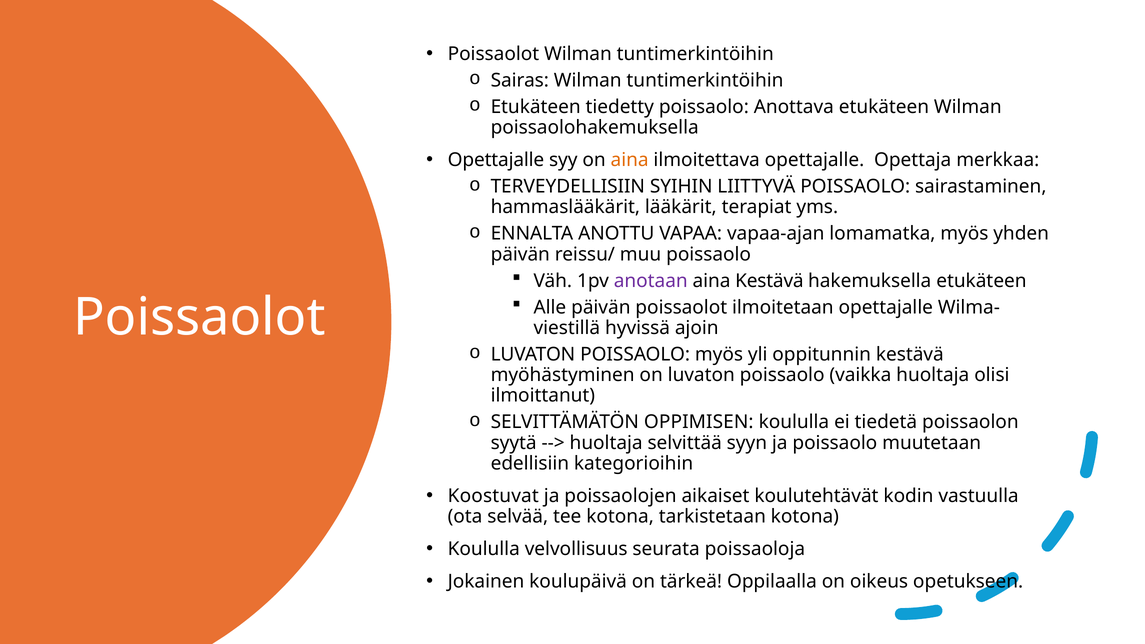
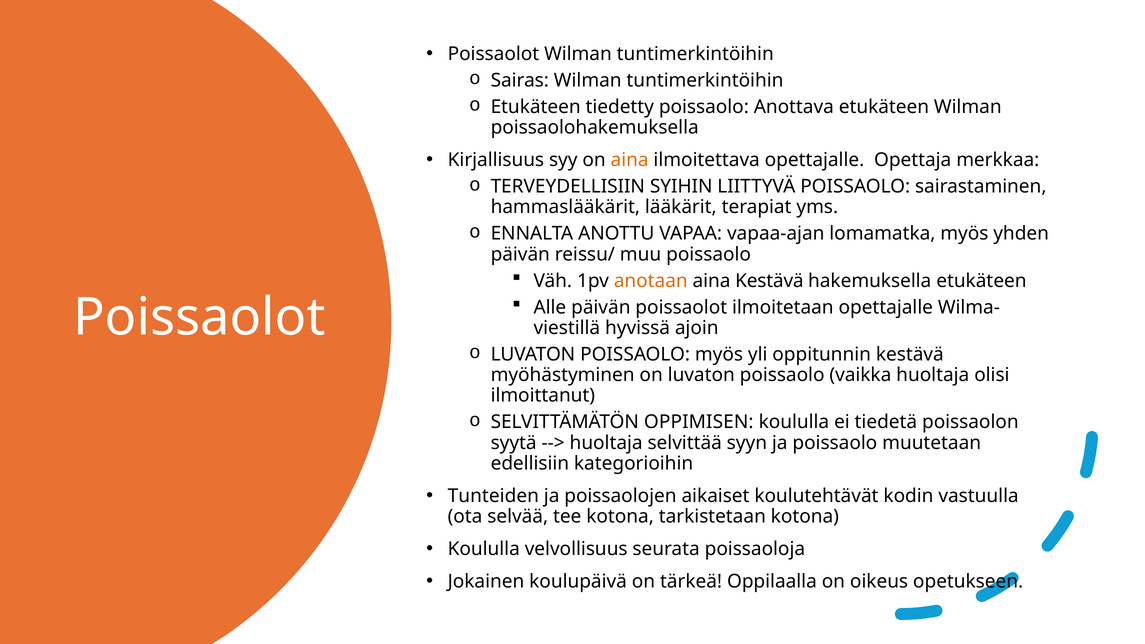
Opettajalle at (496, 160): Opettajalle -> Kirjallisuus
anotaan colour: purple -> orange
Koostuvat: Koostuvat -> Tunteiden
